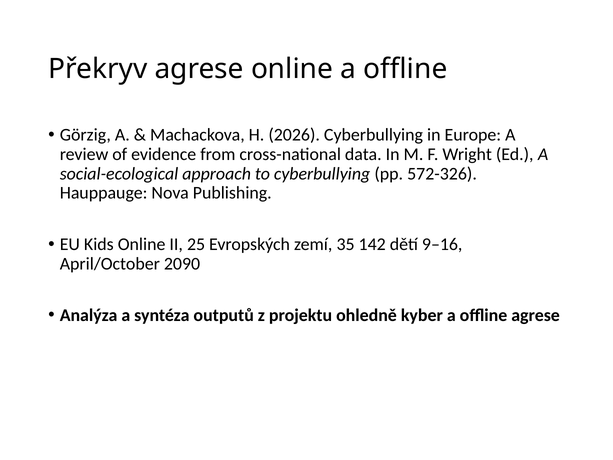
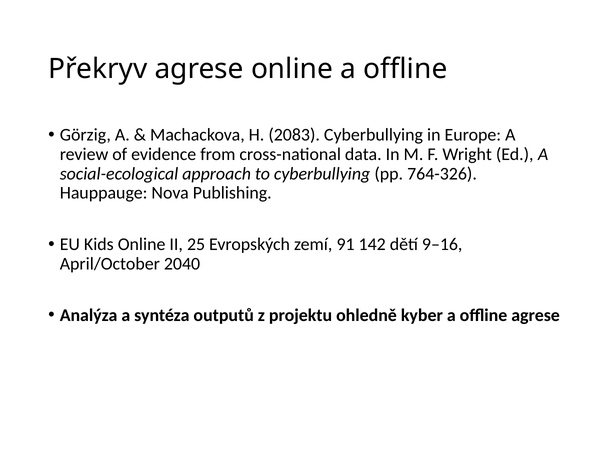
2026: 2026 -> 2083
572-326: 572-326 -> 764-326
35: 35 -> 91
2090: 2090 -> 2040
